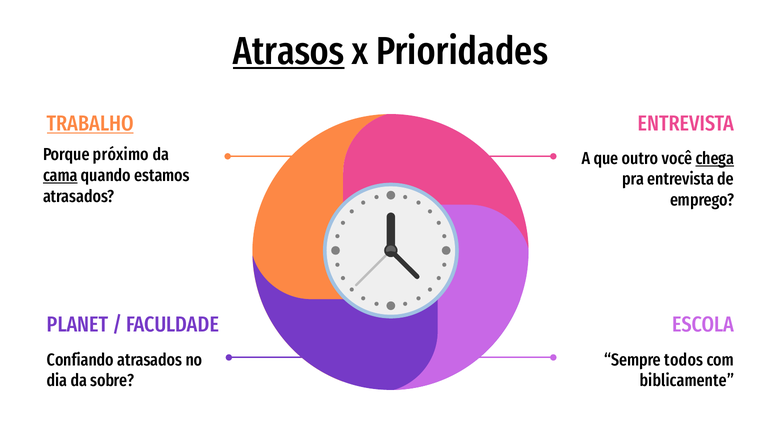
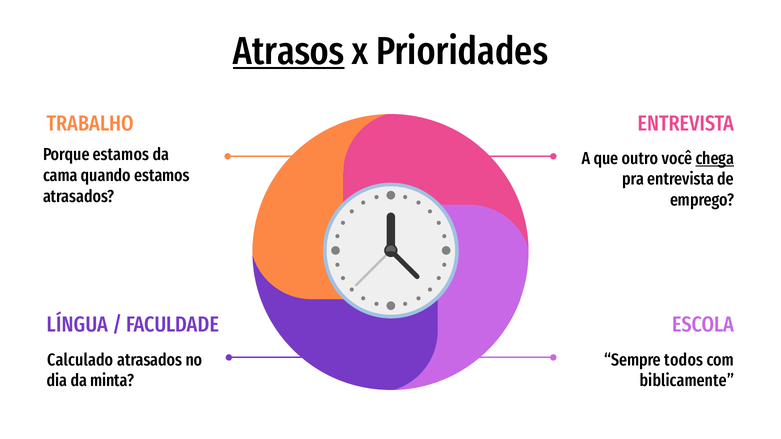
TRABALHO underline: present -> none
Porque próximo: próximo -> estamos
cama underline: present -> none
PLANET: PLANET -> LÍNGUA
Confiando: Confiando -> Calculado
sobre: sobre -> minta
